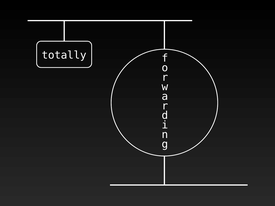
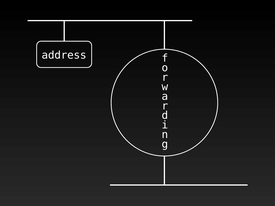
totally: totally -> address
